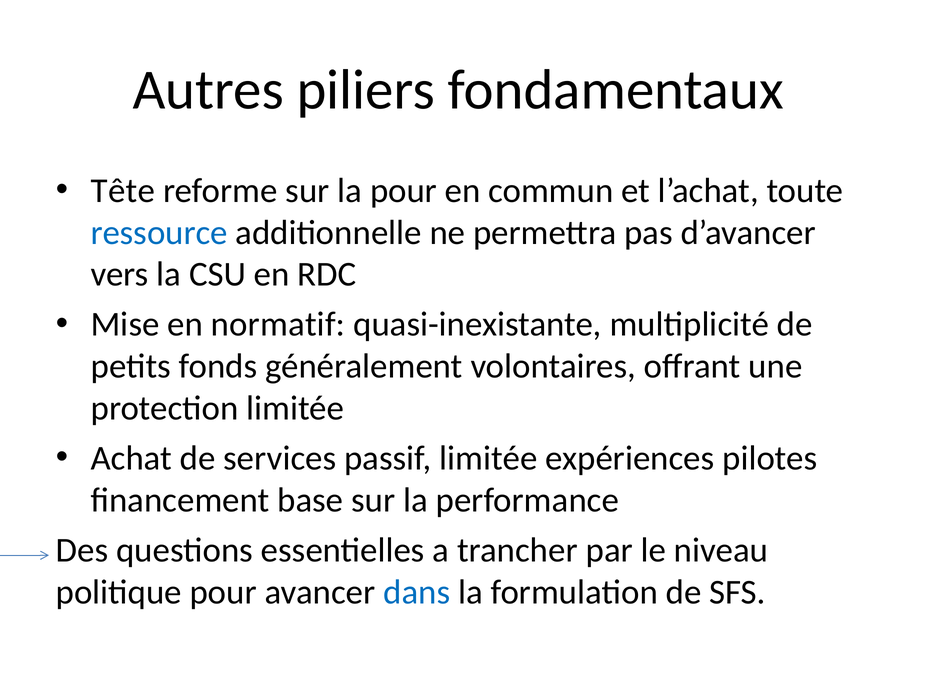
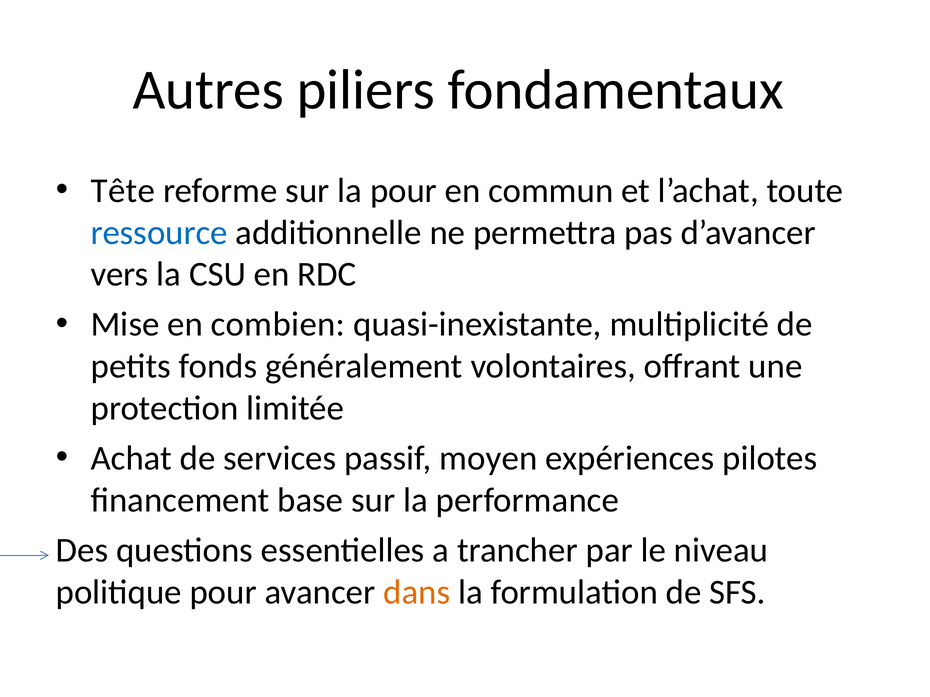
normatif: normatif -> combien
passif limitée: limitée -> moyen
dans colour: blue -> orange
